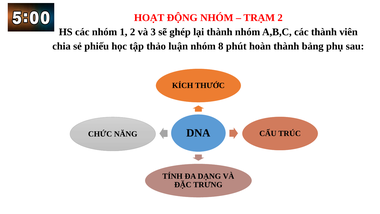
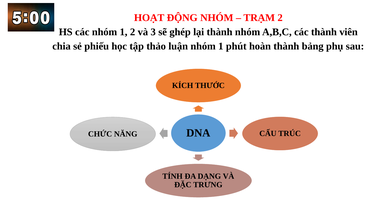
luận nhóm 8: 8 -> 1
